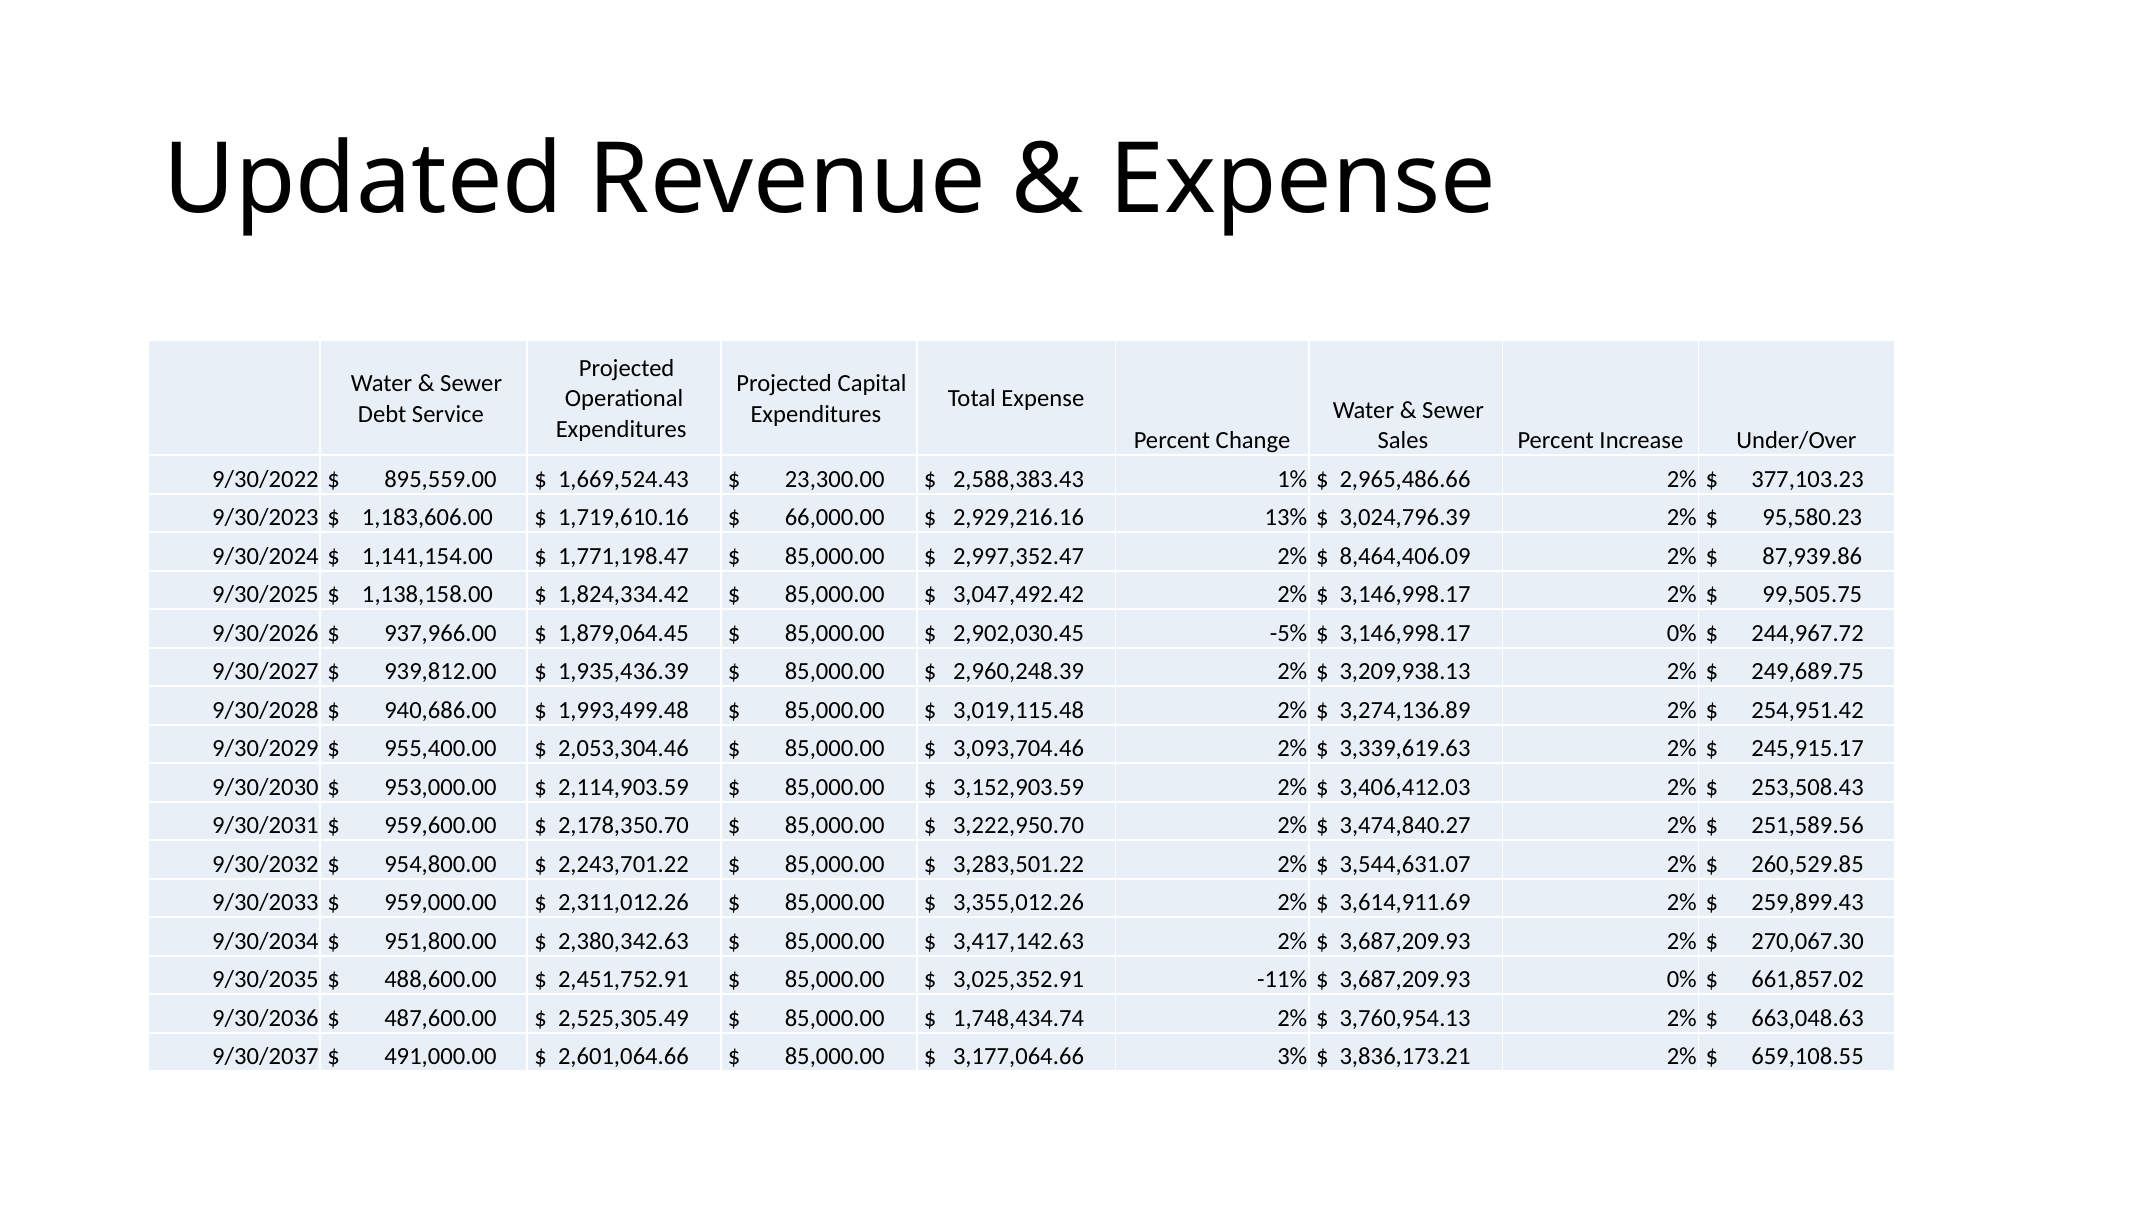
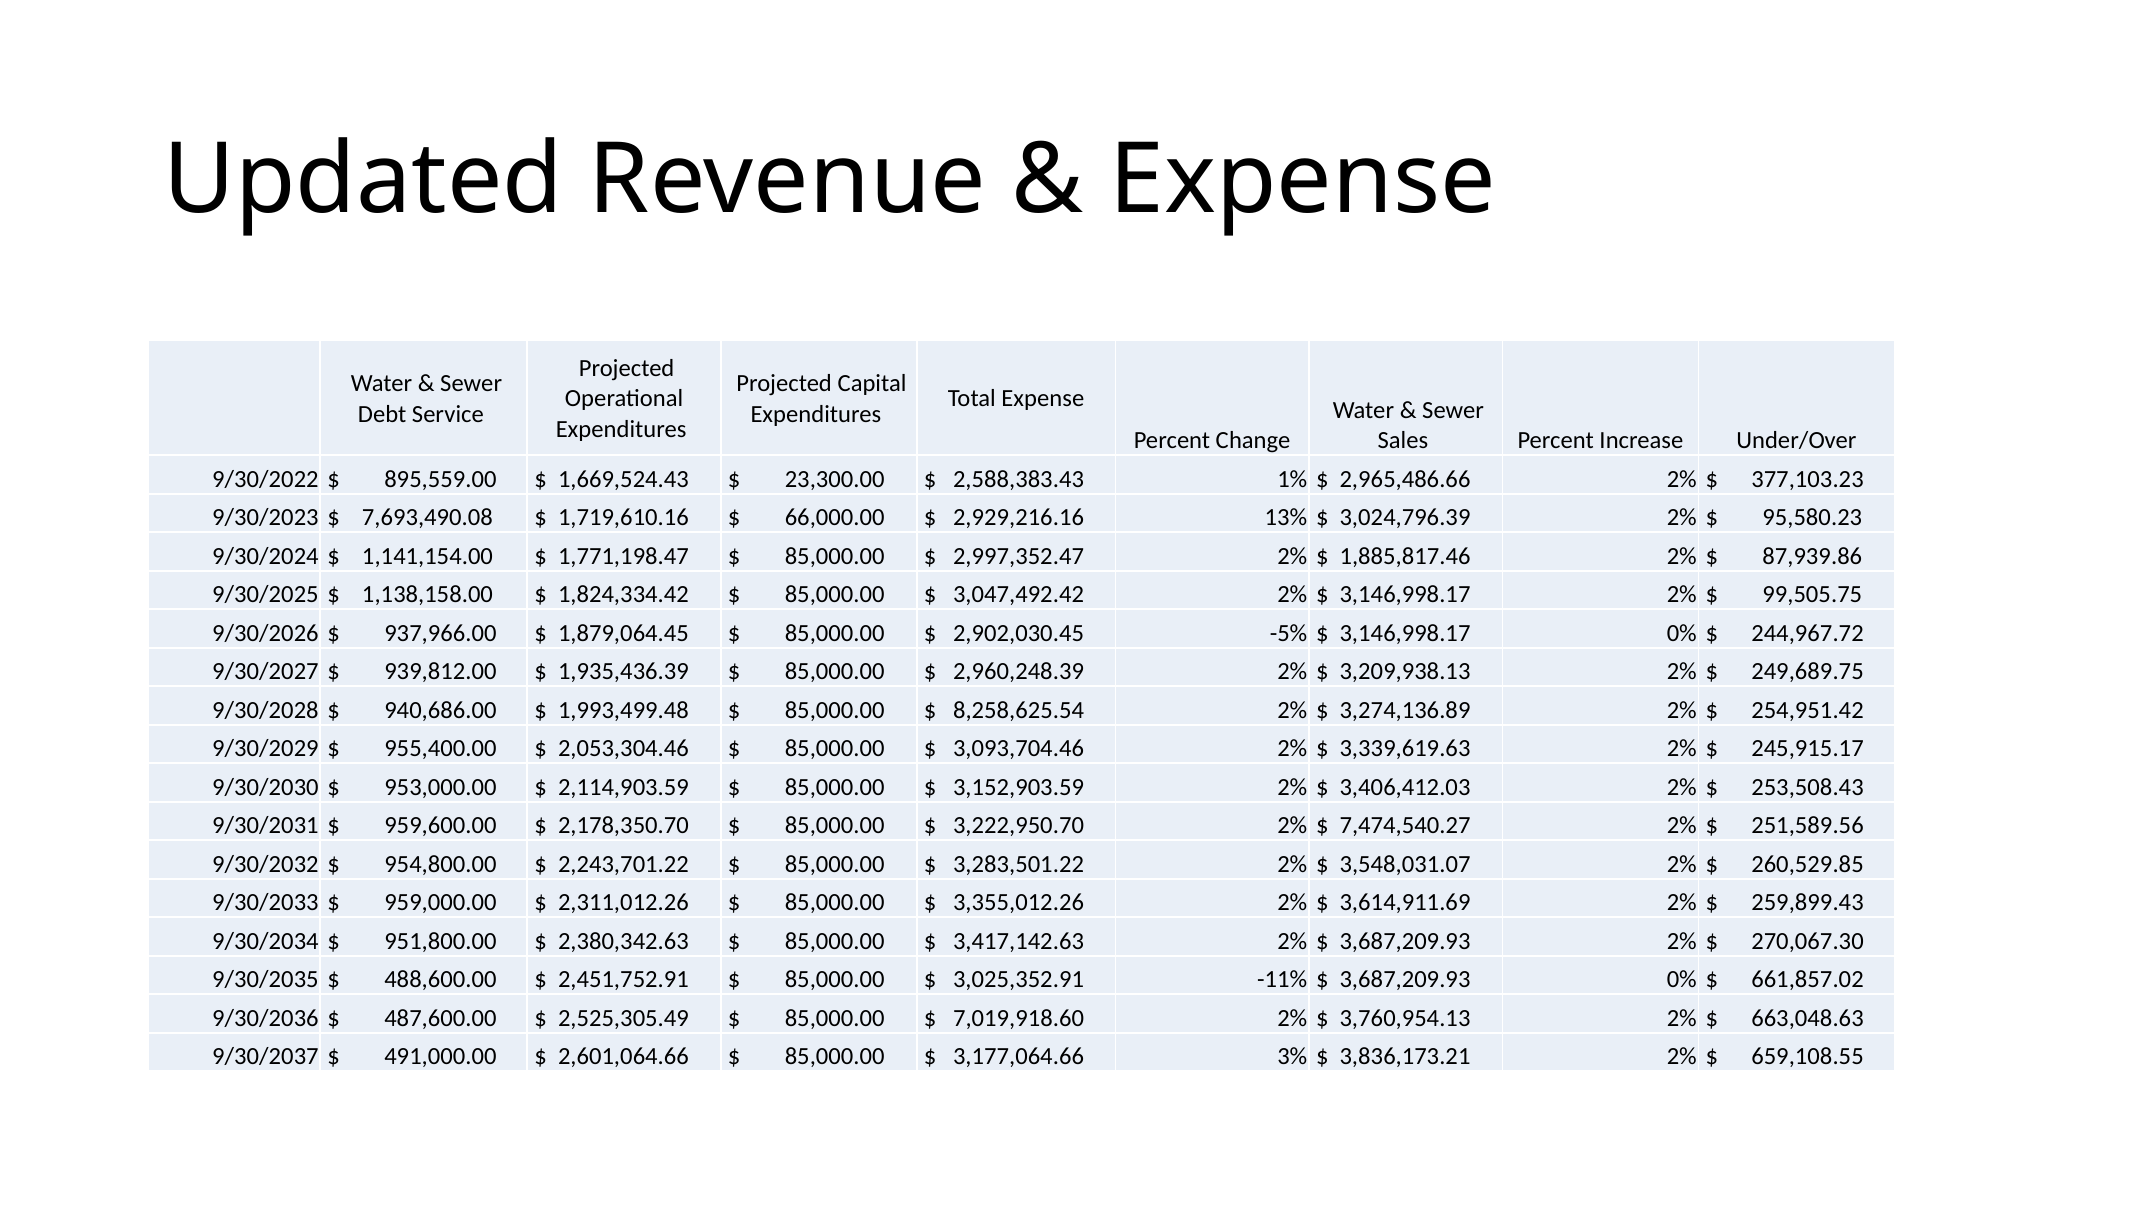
1,183,606.00: 1,183,606.00 -> 7,693,490.08
8,464,406.09: 8,464,406.09 -> 1,885,817.46
3,019,115.48: 3,019,115.48 -> 8,258,625.54
3,474,840.27: 3,474,840.27 -> 7,474,540.27
3,544,631.07: 3,544,631.07 -> 3,548,031.07
1,748,434.74: 1,748,434.74 -> 7,019,918.60
